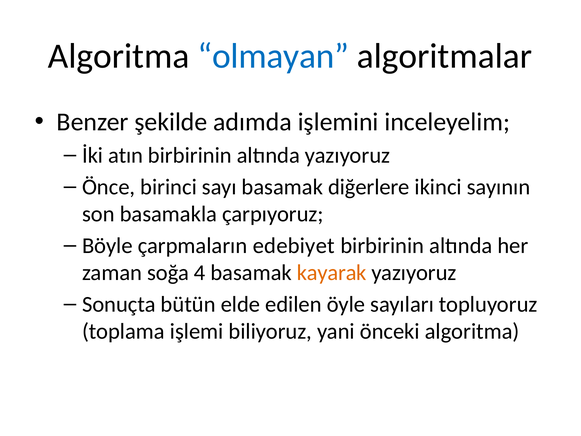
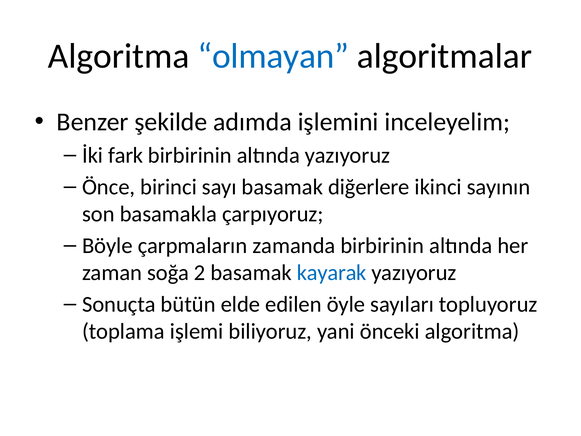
atın: atın -> fark
edebiyet: edebiyet -> zamanda
4: 4 -> 2
kayarak colour: orange -> blue
